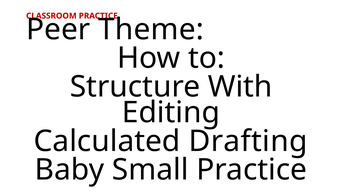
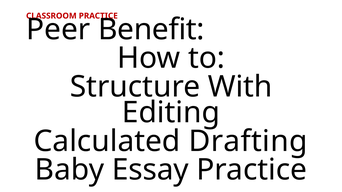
Theme: Theme -> Benefit
Small: Small -> Essay
